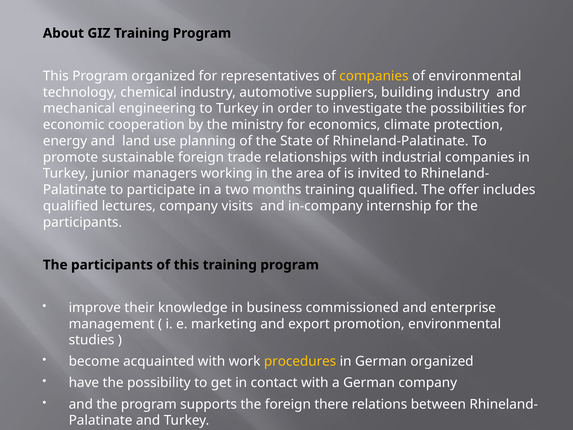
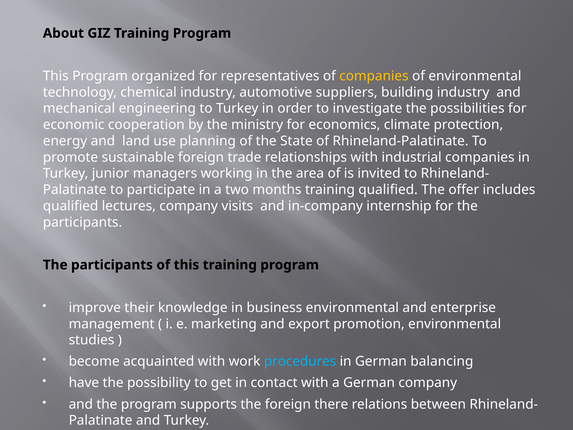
business commissioned: commissioned -> environmental
procedures colour: yellow -> light blue
German organized: organized -> balancing
